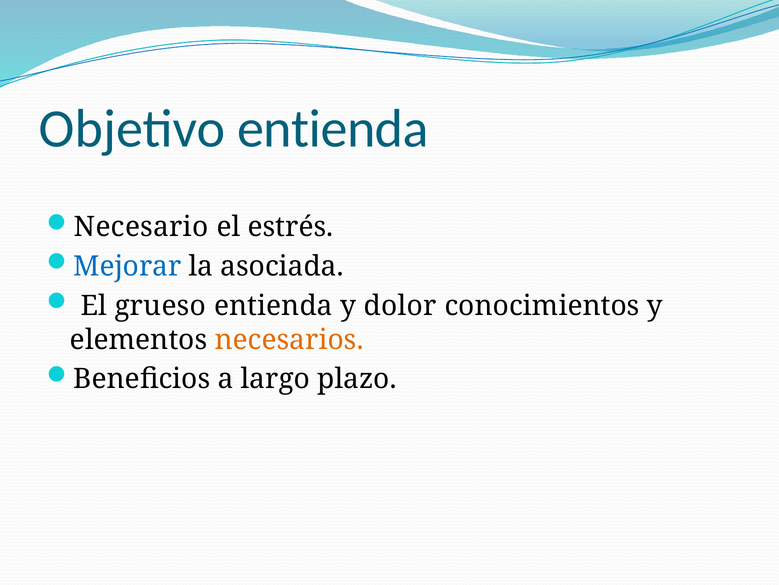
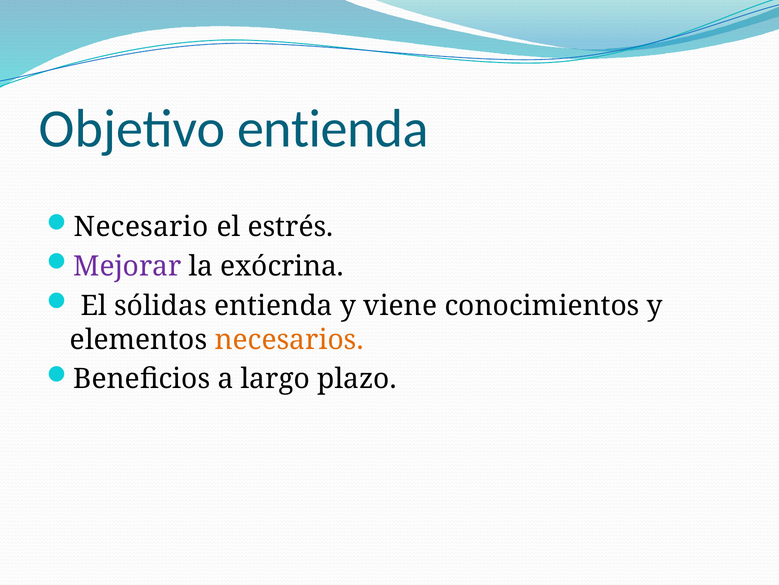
Mejorar colour: blue -> purple
asociada: asociada -> exócrina
grueso: grueso -> sólidas
dolor: dolor -> viene
